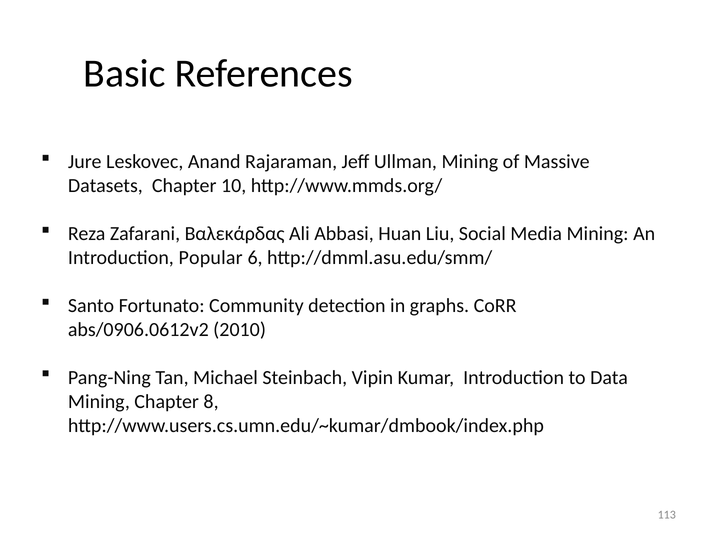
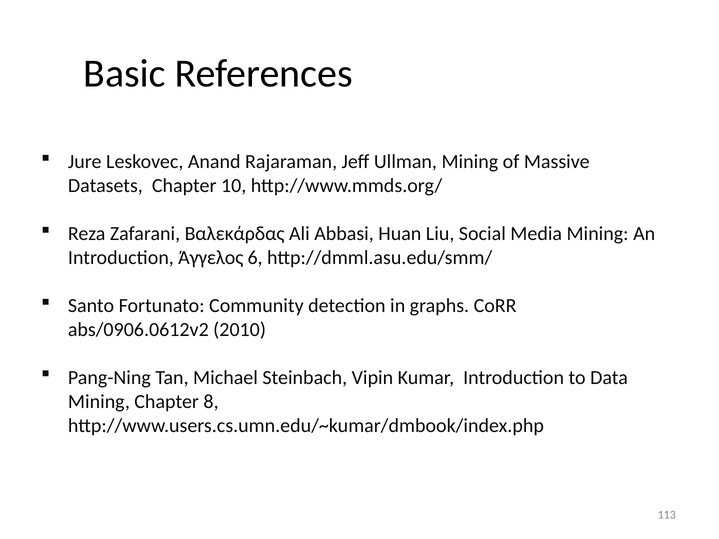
Popular: Popular -> Άγγελος
